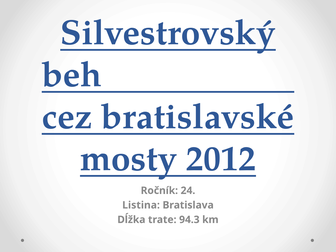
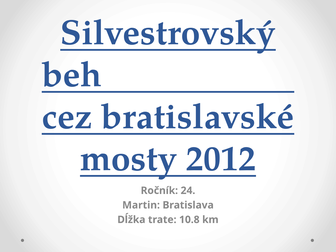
Listina: Listina -> Martin
94.3: 94.3 -> 10.8
